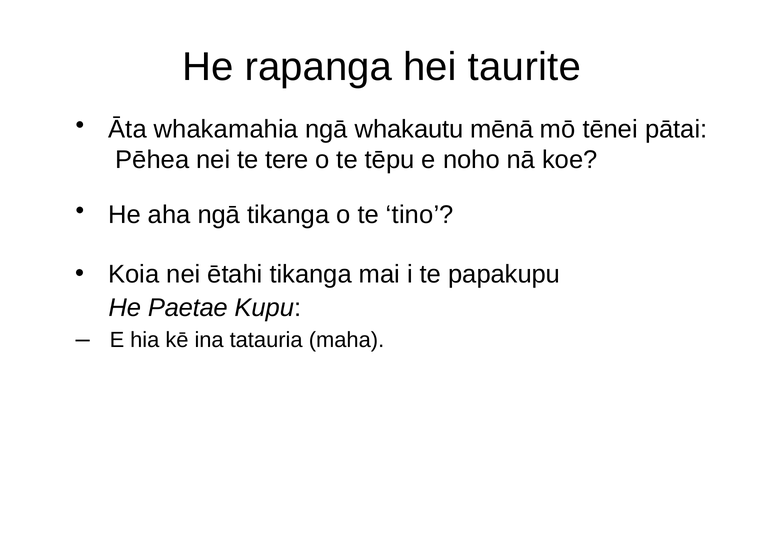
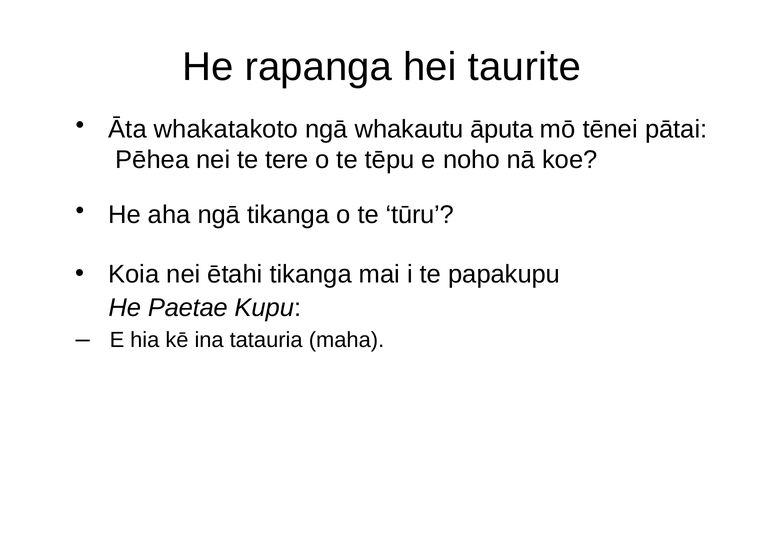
whakamahia: whakamahia -> whakatakoto
mēnā: mēnā -> āputa
tino: tino -> tūru
